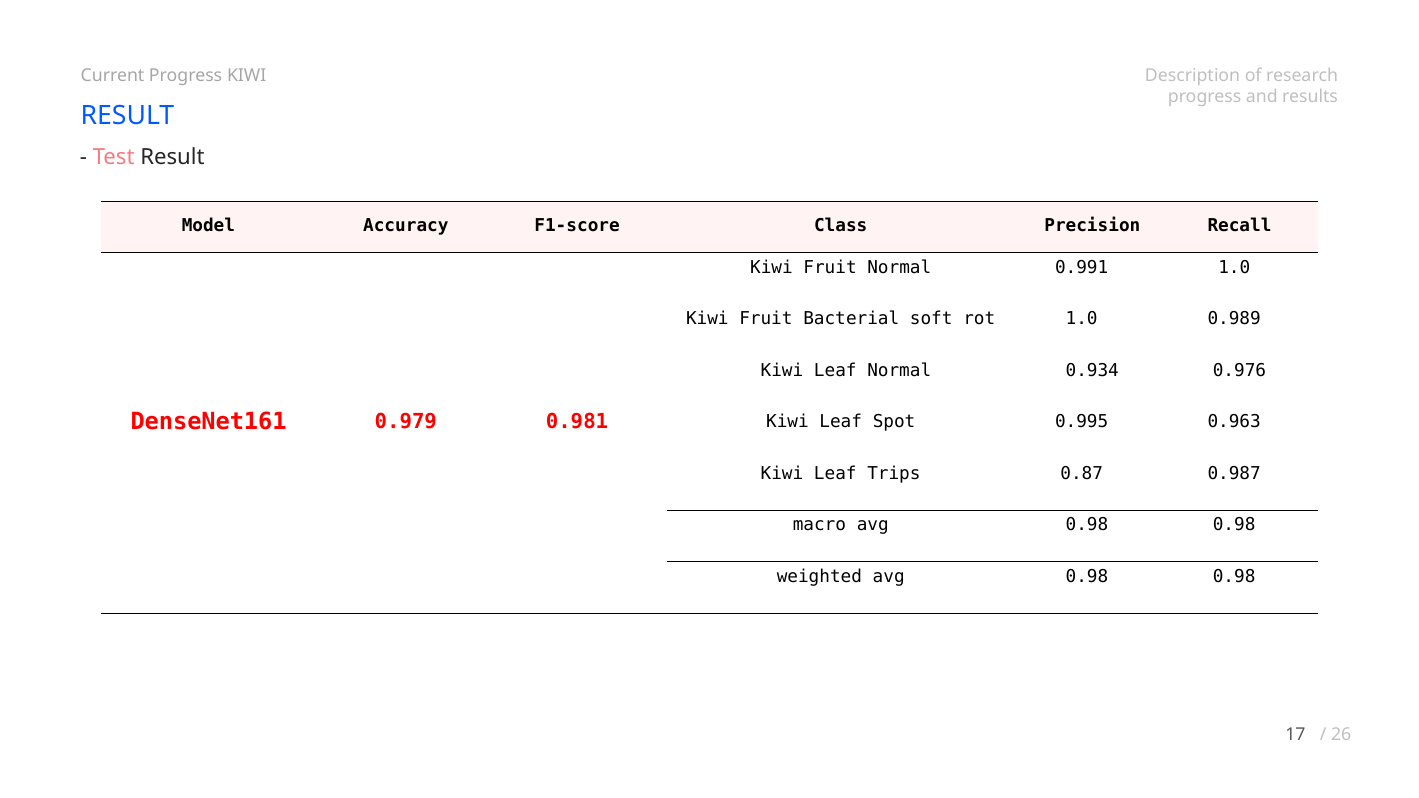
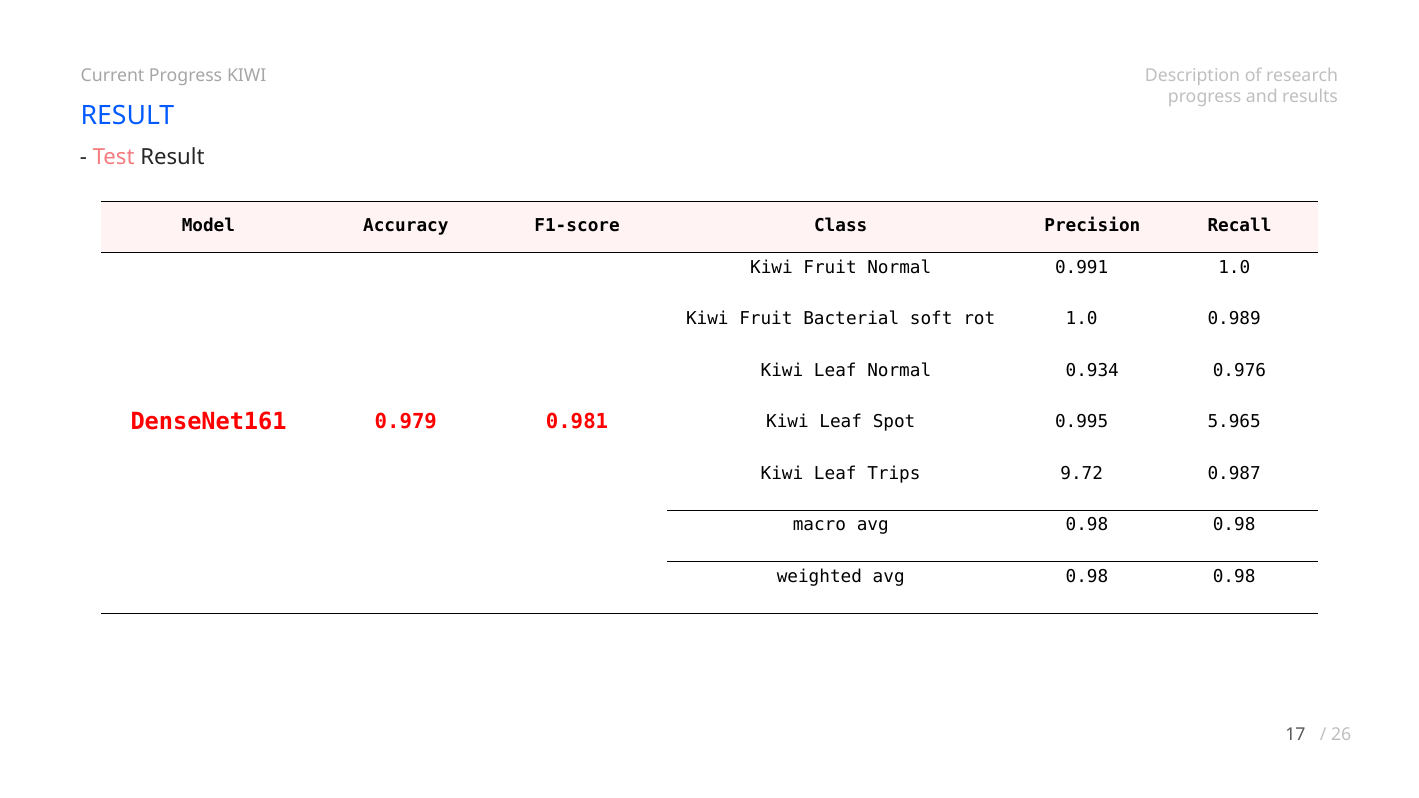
0.963: 0.963 -> 5.965
0.87: 0.87 -> 9.72
